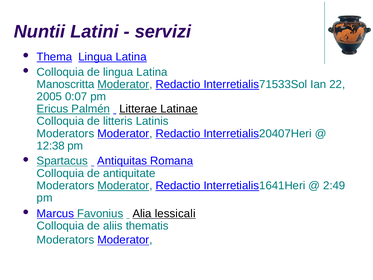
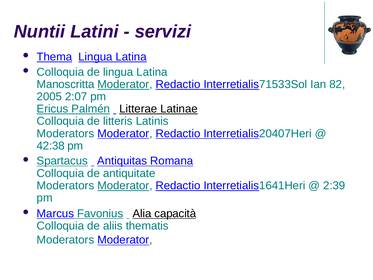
22: 22 -> 82
0:07: 0:07 -> 2:07
12:38: 12:38 -> 42:38
2:49: 2:49 -> 2:39
lessicali: lessicali -> capacità
